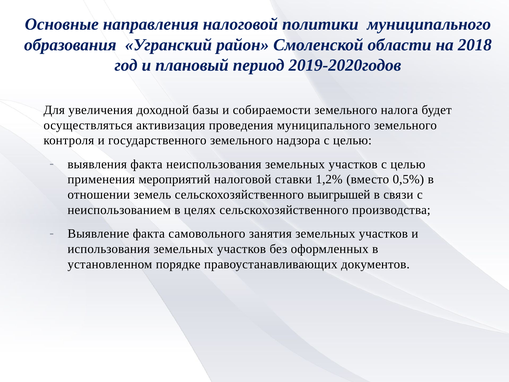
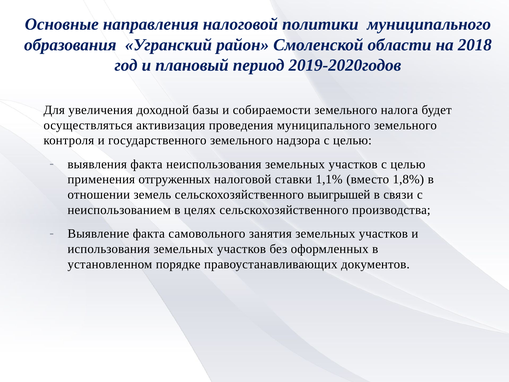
мероприятий: мероприятий -> отгруженных
1,2%: 1,2% -> 1,1%
0,5%: 0,5% -> 1,8%
